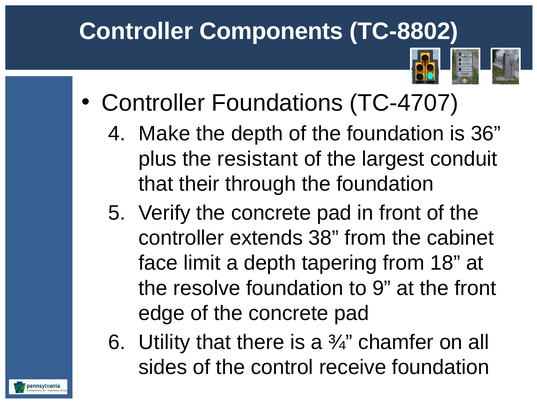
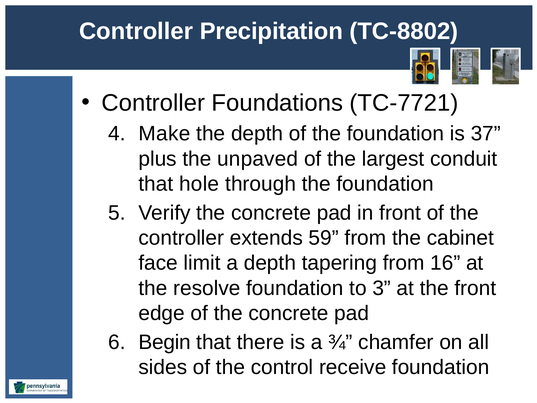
Components: Components -> Precipitation
TC-4707: TC-4707 -> TC-7721
36: 36 -> 37
resistant: resistant -> unpaved
their: their -> hole
38: 38 -> 59
18: 18 -> 16
9: 9 -> 3
Utility: Utility -> Begin
